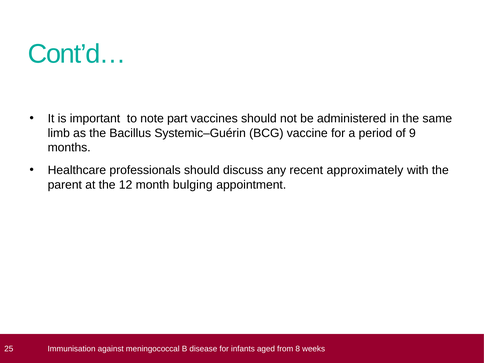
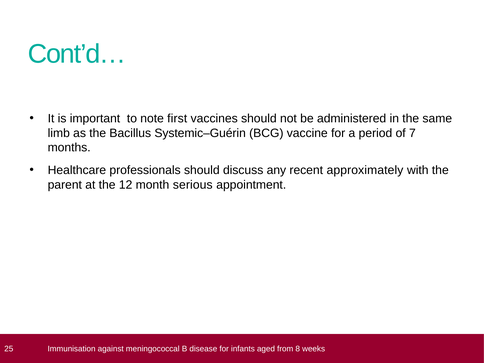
part: part -> first
9: 9 -> 7
bulging: bulging -> serious
